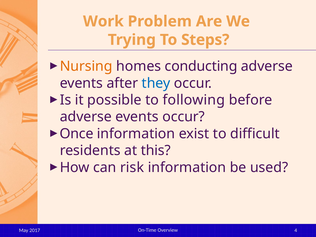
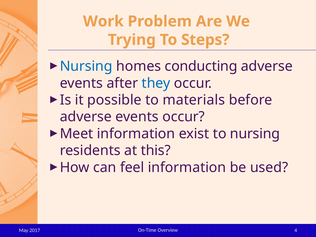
Nursing at (86, 66) colour: orange -> blue
following: following -> materials
Once: Once -> Meet
to difficult: difficult -> nursing
risk: risk -> feel
